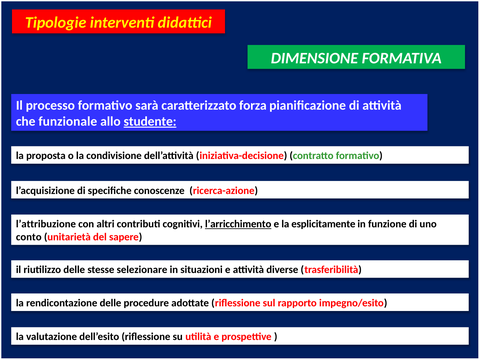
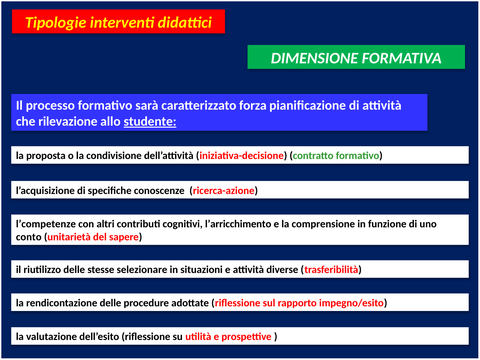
funzionale: funzionale -> rilevazione
l’attribuzione: l’attribuzione -> l’competenze
l’arricchimento underline: present -> none
esplicitamente: esplicitamente -> comprensione
